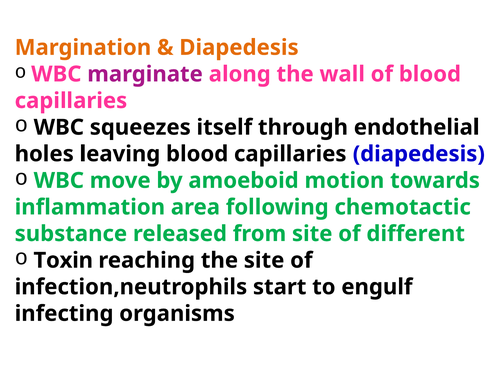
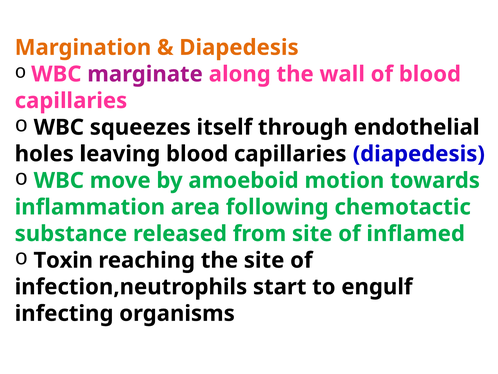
different: different -> inflamed
